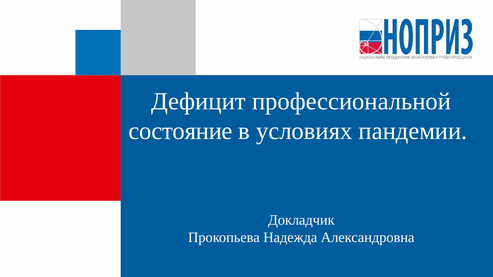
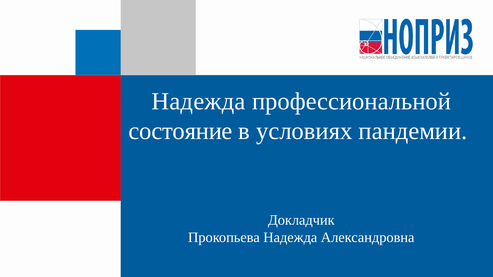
Дефицит at (198, 102): Дефицит -> Надежда
